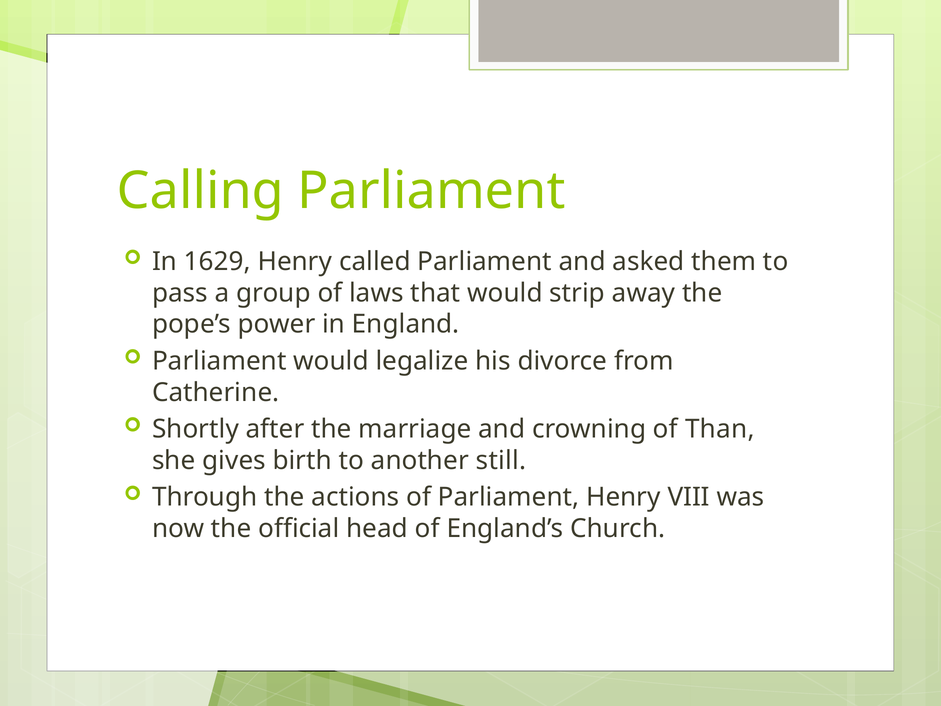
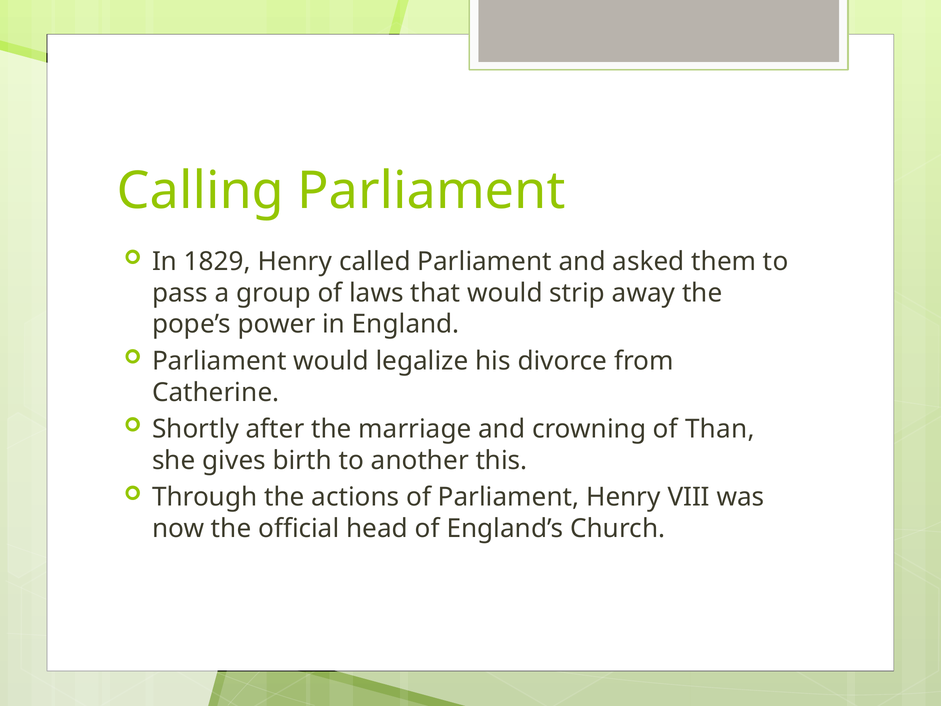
1629: 1629 -> 1829
still: still -> this
